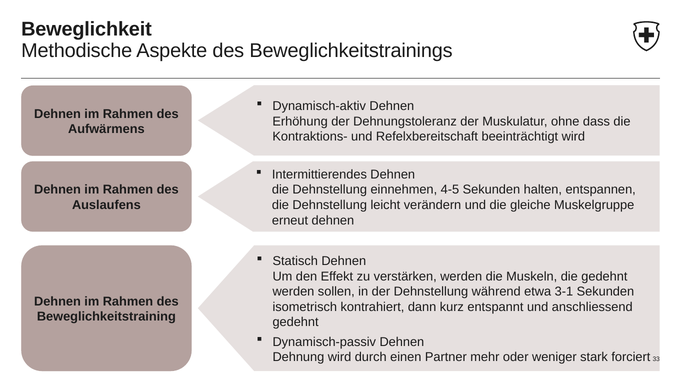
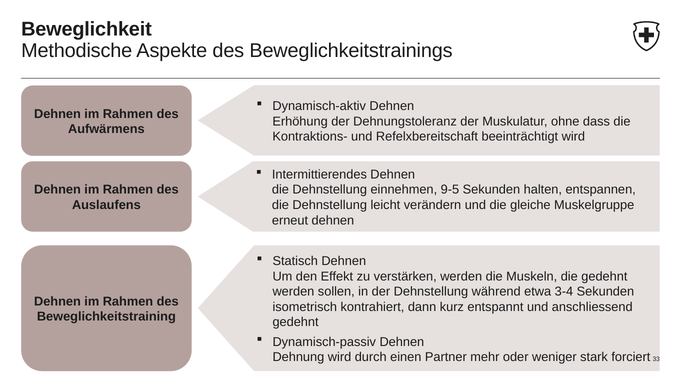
4-5: 4-5 -> 9-5
3-1: 3-1 -> 3-4
